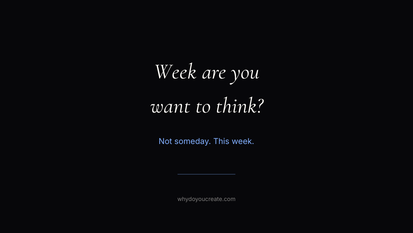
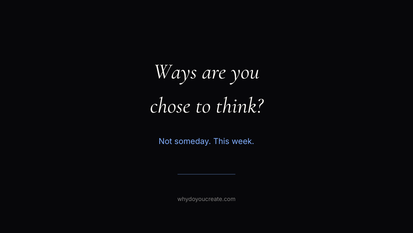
Week at (175, 71): Week -> Ways
want: want -> chose
